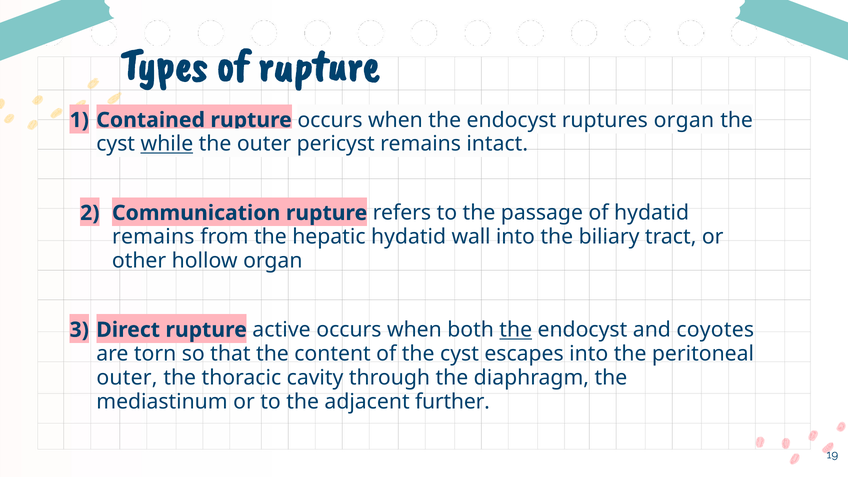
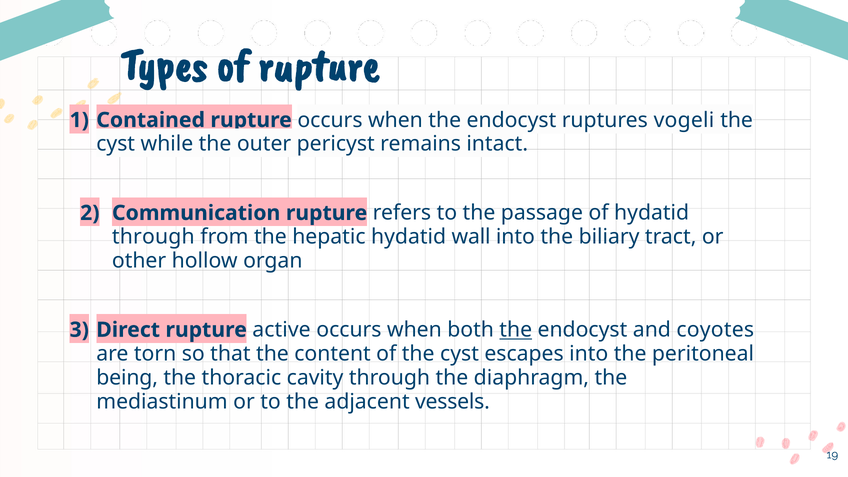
ruptures organ: organ -> vogeli
while underline: present -> none
remains at (153, 237): remains -> through
outer at (127, 378): outer -> being
further: further -> vessels
